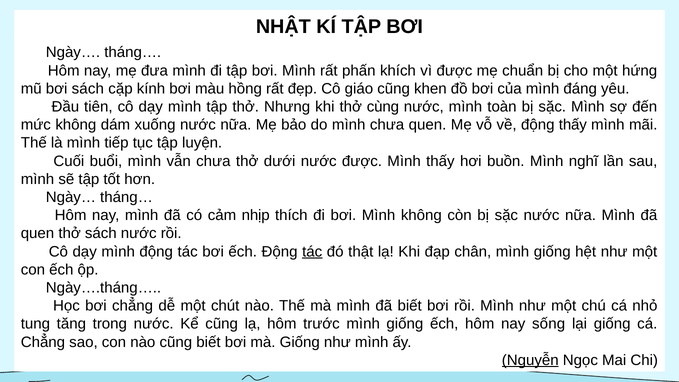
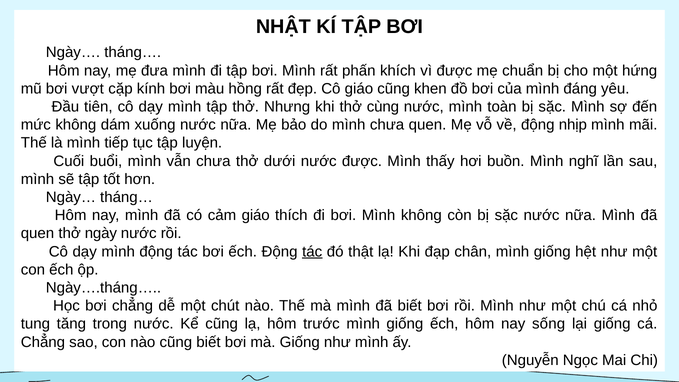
bơi sách: sách -> vượt
động thấy: thấy -> nhịp
cảm nhịp: nhịp -> giáo
thở sách: sách -> ngày
Nguyễn underline: present -> none
